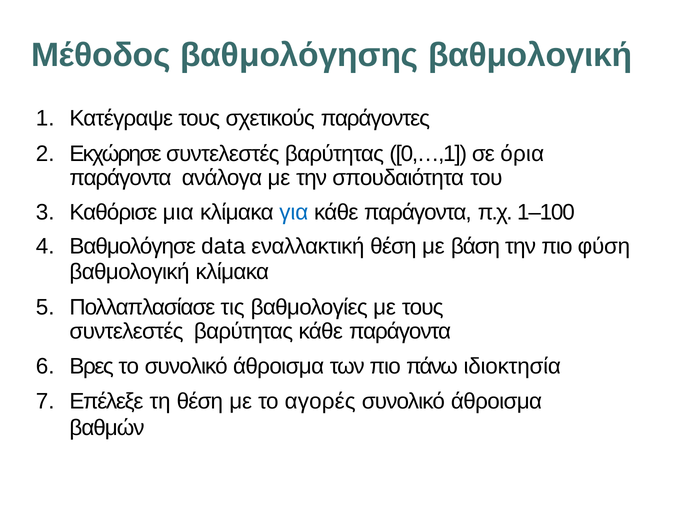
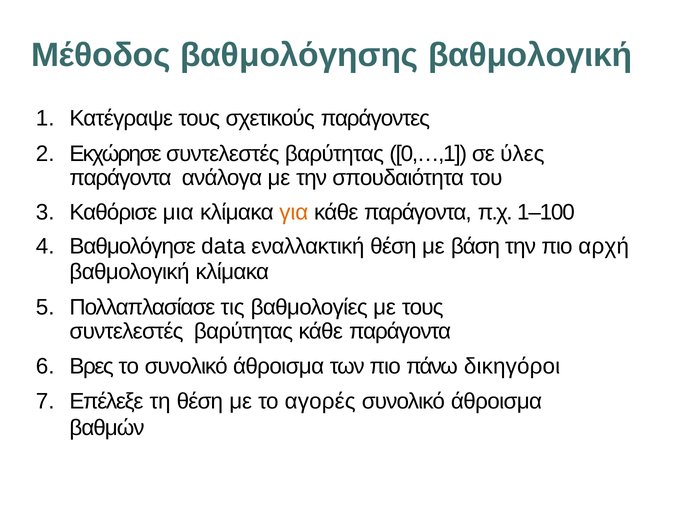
όρια: όρια -> ύλες
για colour: blue -> orange
φύση: φύση -> αρχή
ιδιοκτησία: ιδιοκτησία -> δικηγόροι
